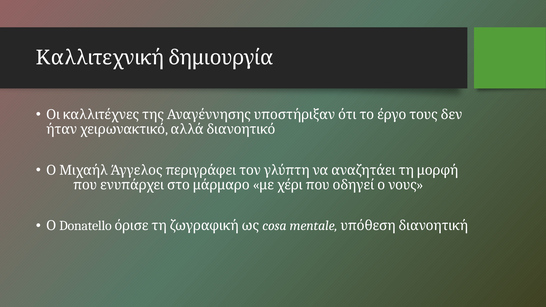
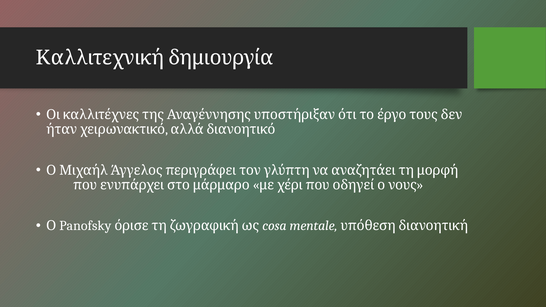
Donatello: Donatello -> Panofsky
